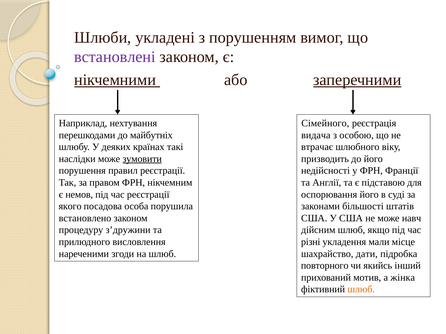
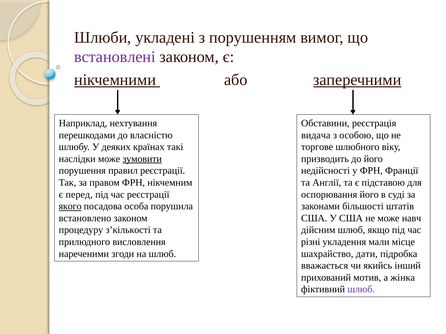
Сімейного: Сімейного -> Обставини
майбутніх: майбутніх -> власністю
втрачає: втрачає -> торгове
немов: немов -> перед
якого underline: none -> present
з’дружини: з’дружини -> з’кількості
повторного: повторного -> вважається
шлюб at (361, 290) colour: orange -> purple
